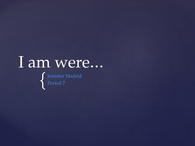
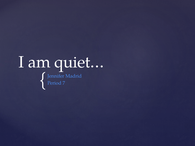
were…: were… -> quiet…
